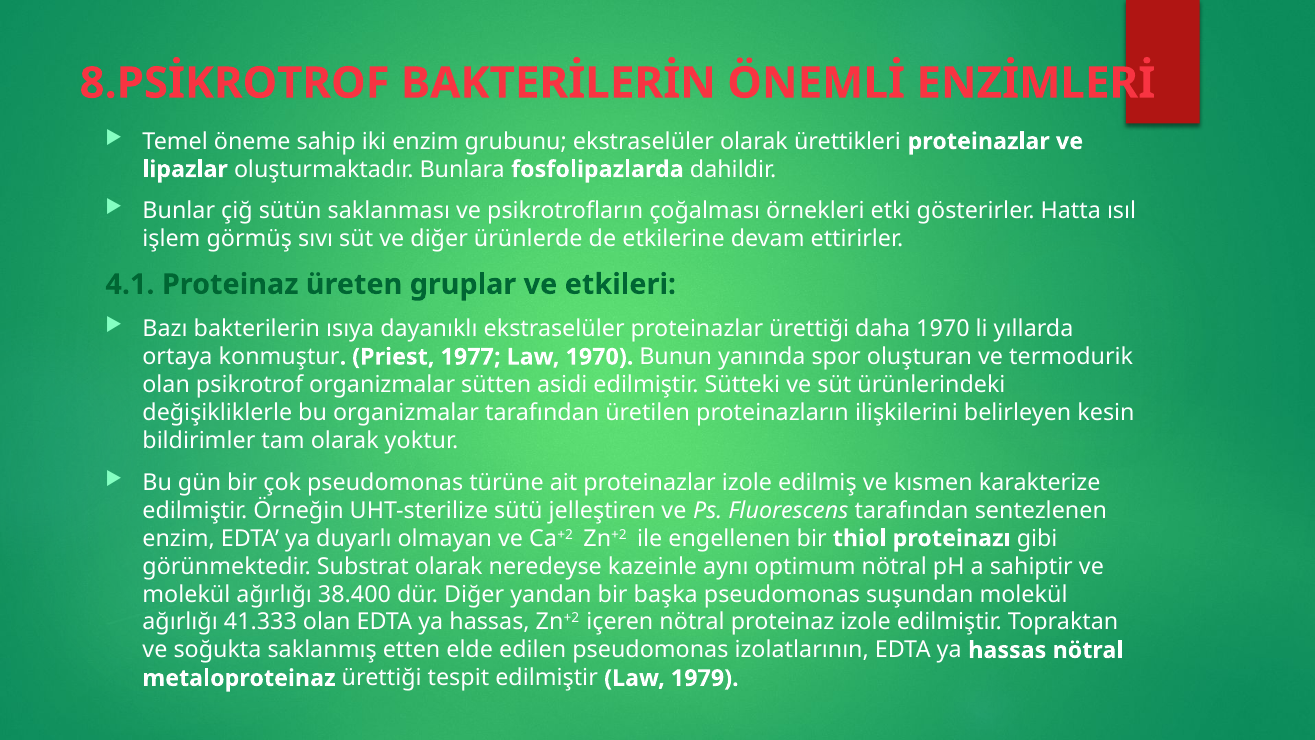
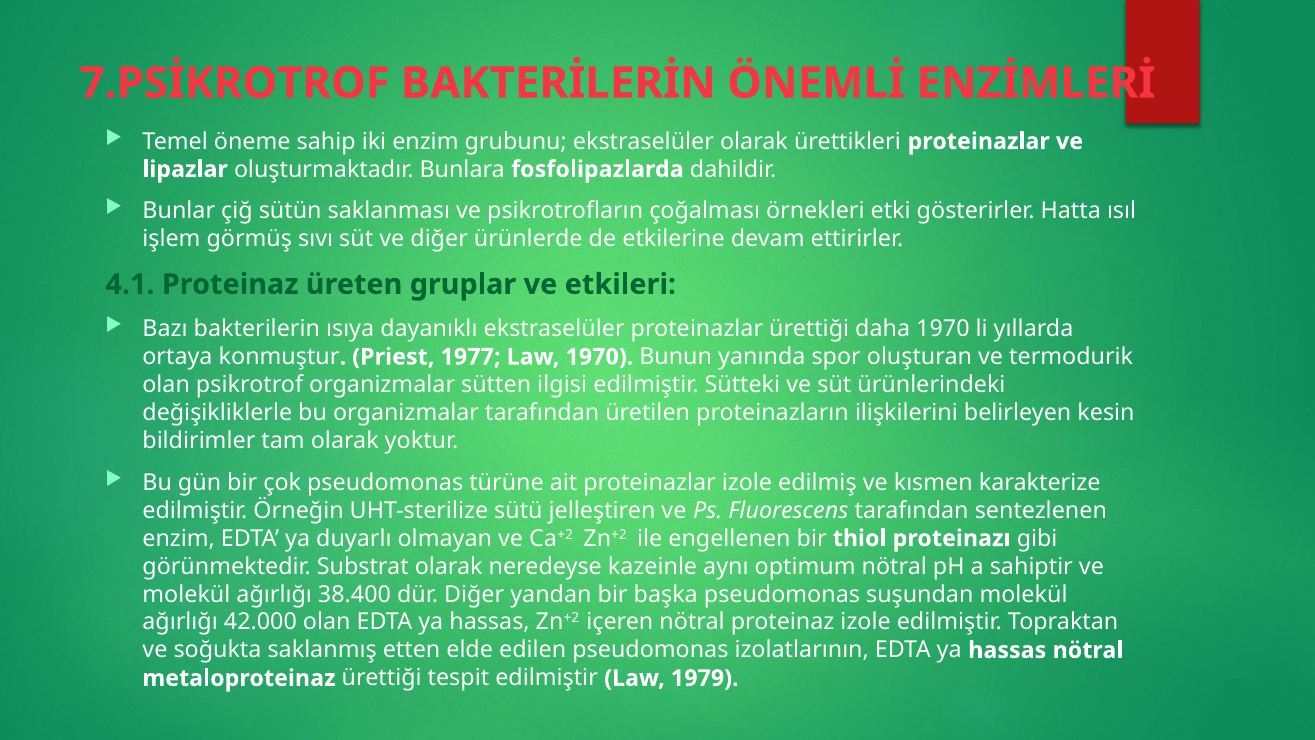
8.PSİKROTROF: 8.PSİKROTROF -> 7.PSİKROTROF
asidi: asidi -> ilgisi
41.333: 41.333 -> 42.000
